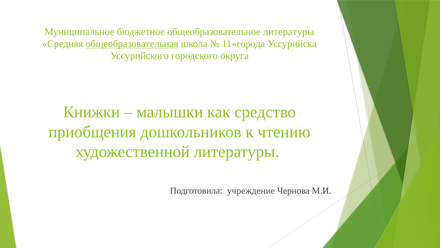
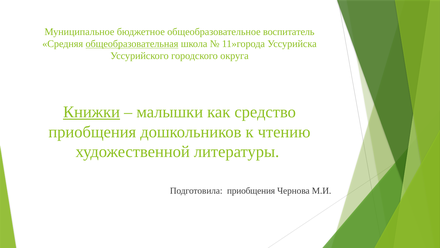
общеобразовательное литературы: литературы -> воспитатель
Книжки underline: none -> present
Подготовила учреждение: учреждение -> приобщения
